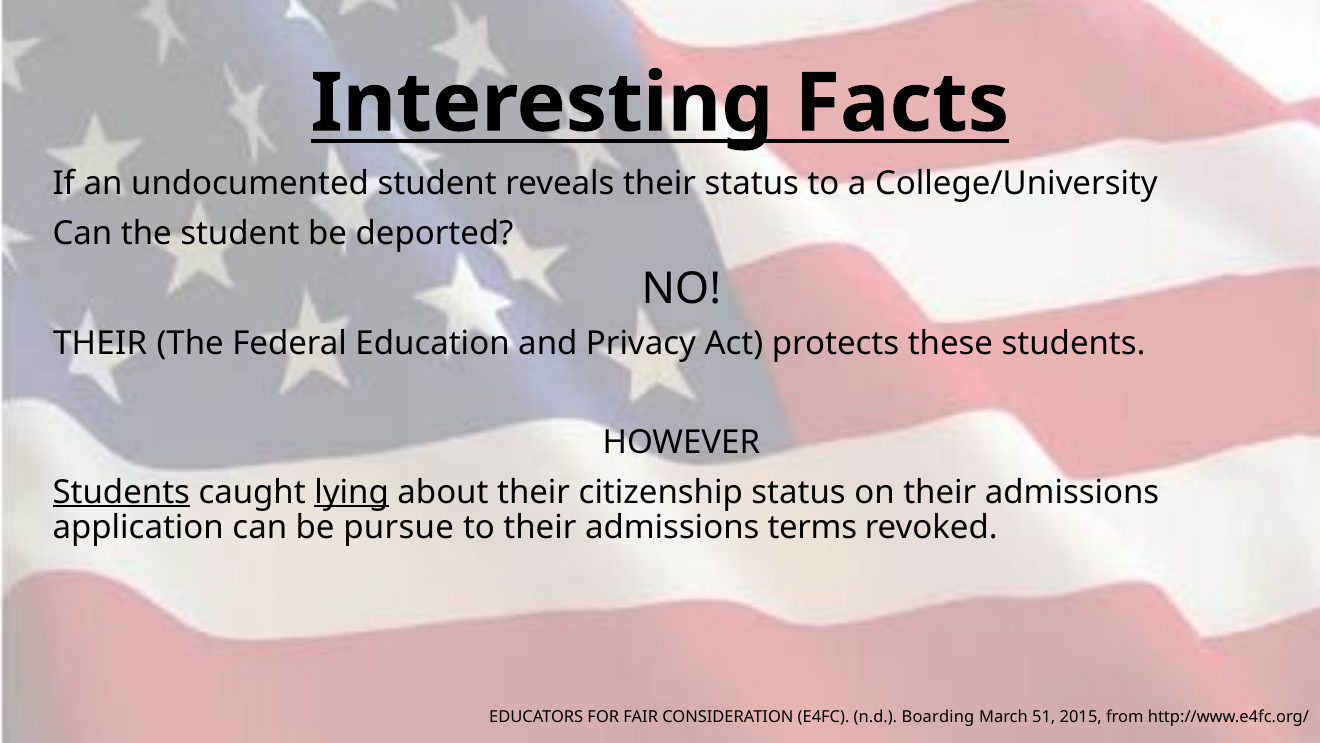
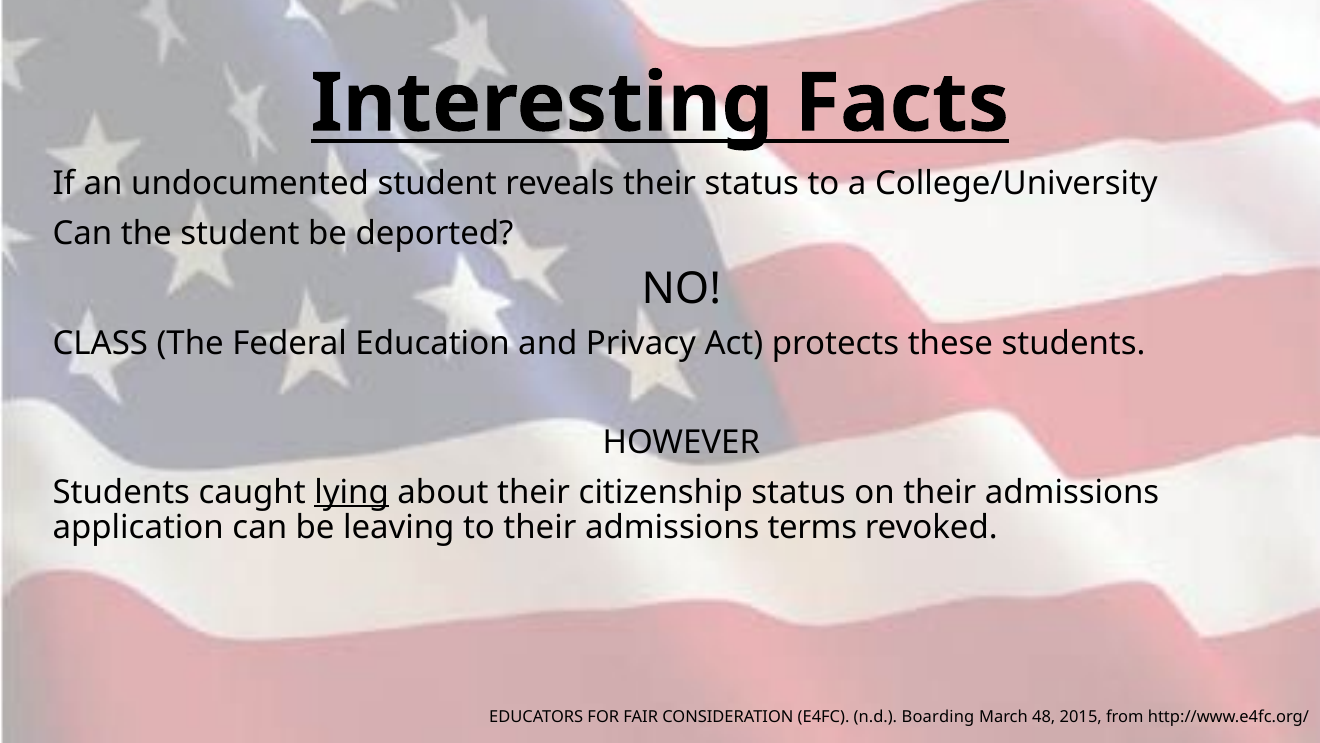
THEIR at (100, 344): THEIR -> CLASS
Students at (121, 492) underline: present -> none
pursue: pursue -> leaving
51: 51 -> 48
